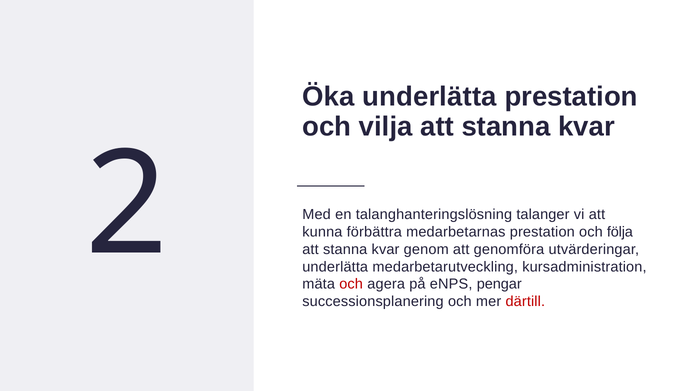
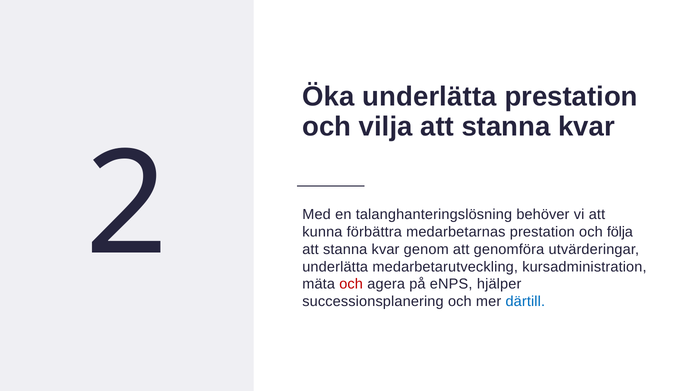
talanger: talanger -> behöver
pengar: pengar -> hjälper
därtill colour: red -> blue
